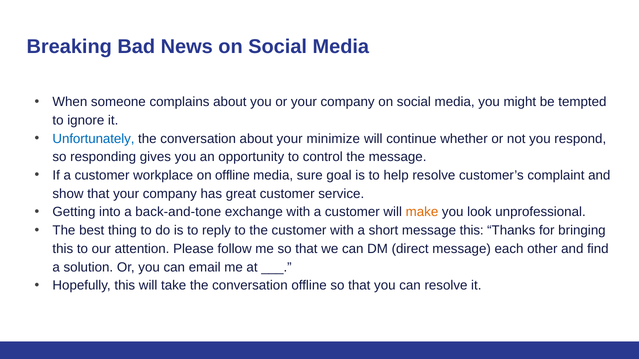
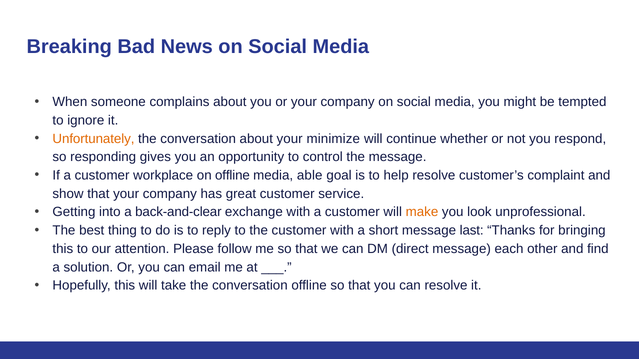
Unfortunately colour: blue -> orange
sure: sure -> able
back-and-tone: back-and-tone -> back-and-clear
message this: this -> last
